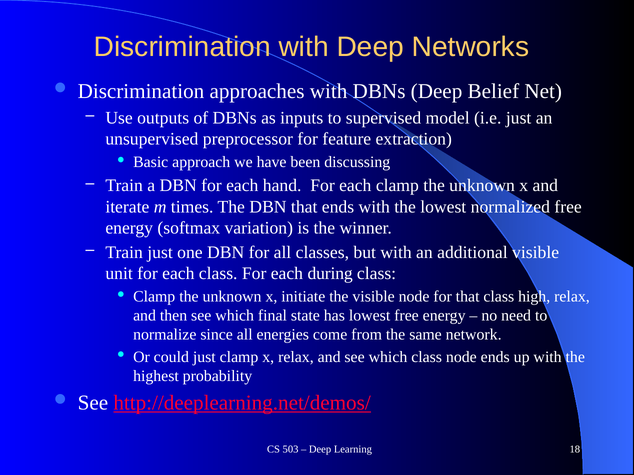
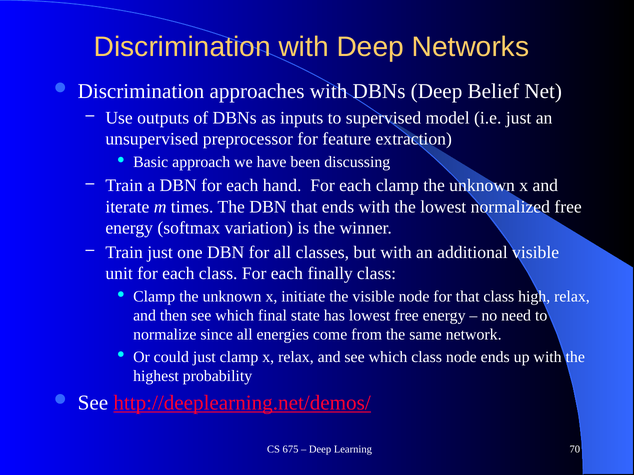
during: during -> finally
503: 503 -> 675
18: 18 -> 70
